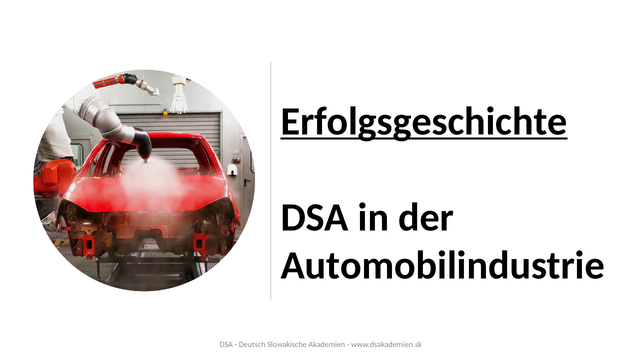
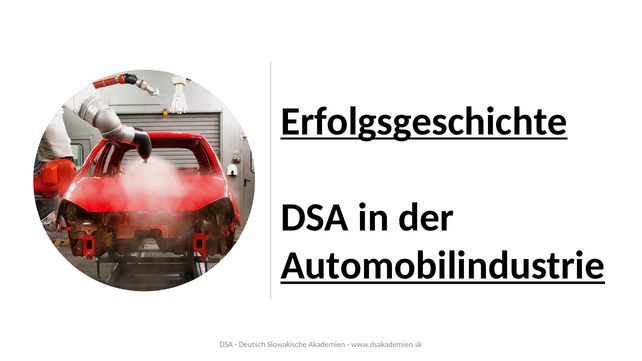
Automobilindustrie underline: none -> present
